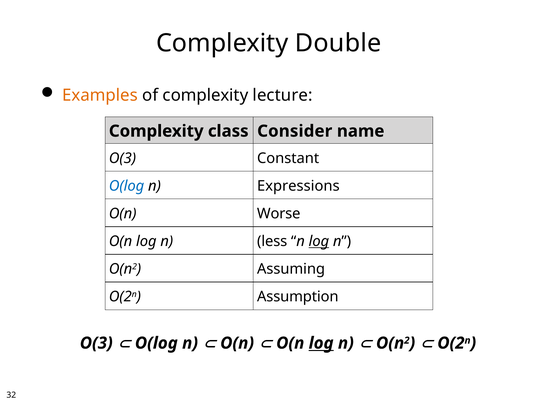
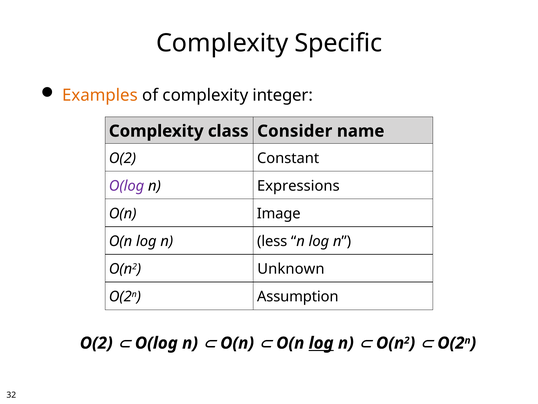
Double: Double -> Specific
lecture: lecture -> integer
O(3 at (122, 158): O(3 -> O(2
O(log at (127, 186) colour: blue -> purple
Worse: Worse -> Image
log at (319, 241) underline: present -> none
Assuming: Assuming -> Unknown
O(3 at (96, 343): O(3 -> O(2
